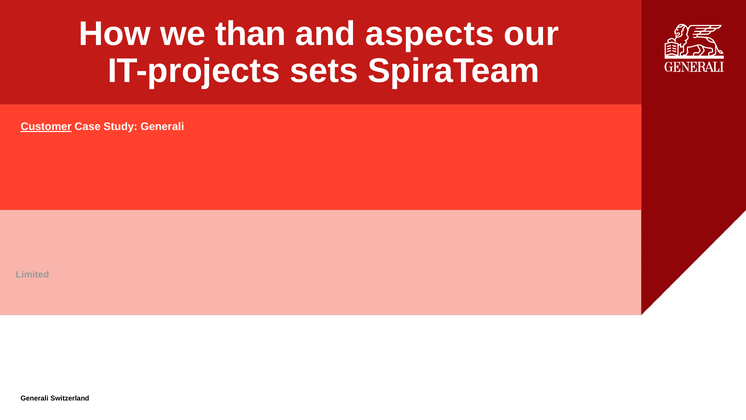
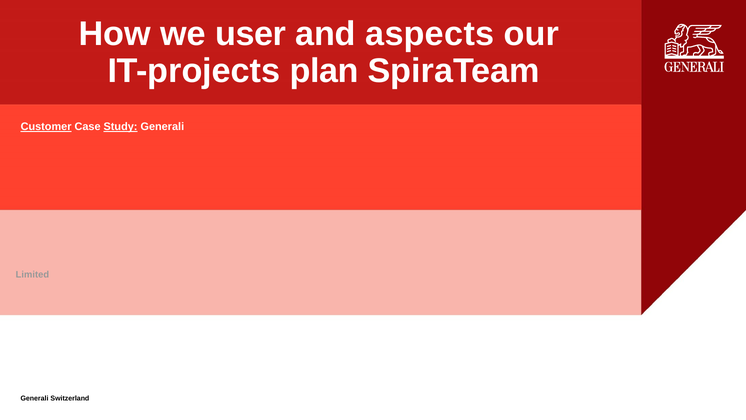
than: than -> user
sets: sets -> plan
Study underline: none -> present
